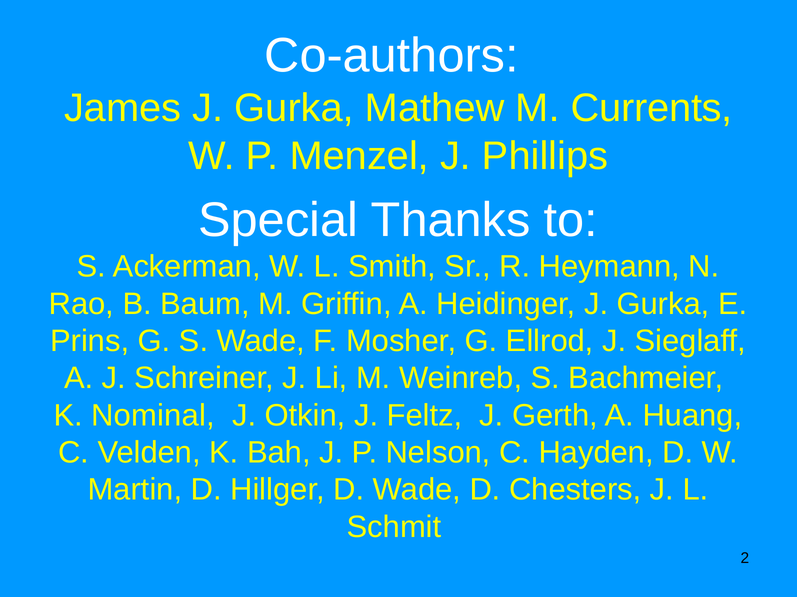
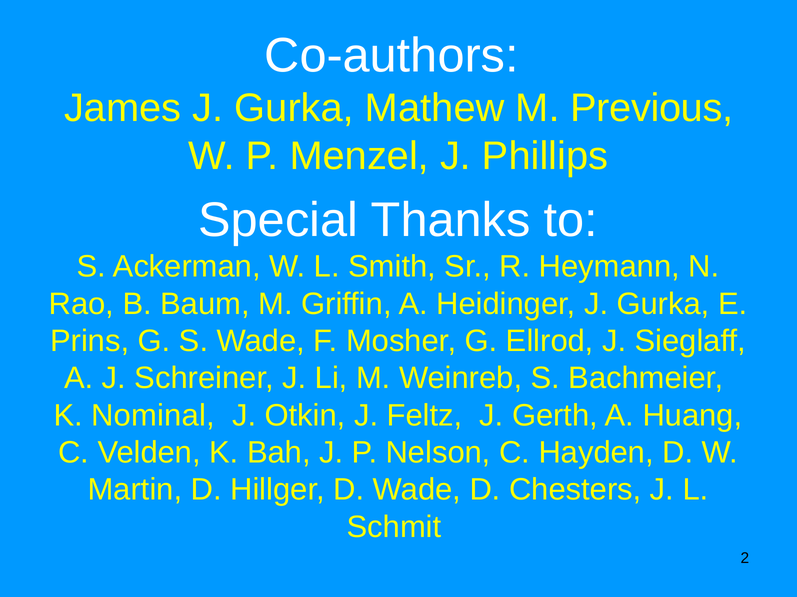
Currents: Currents -> Previous
